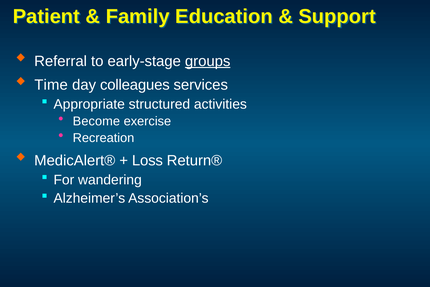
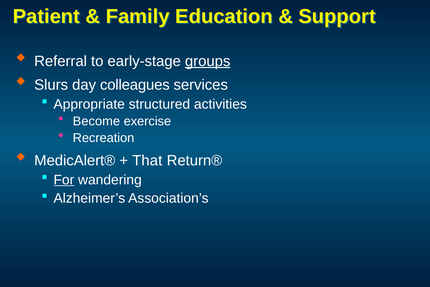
Time: Time -> Slurs
Loss: Loss -> That
For underline: none -> present
